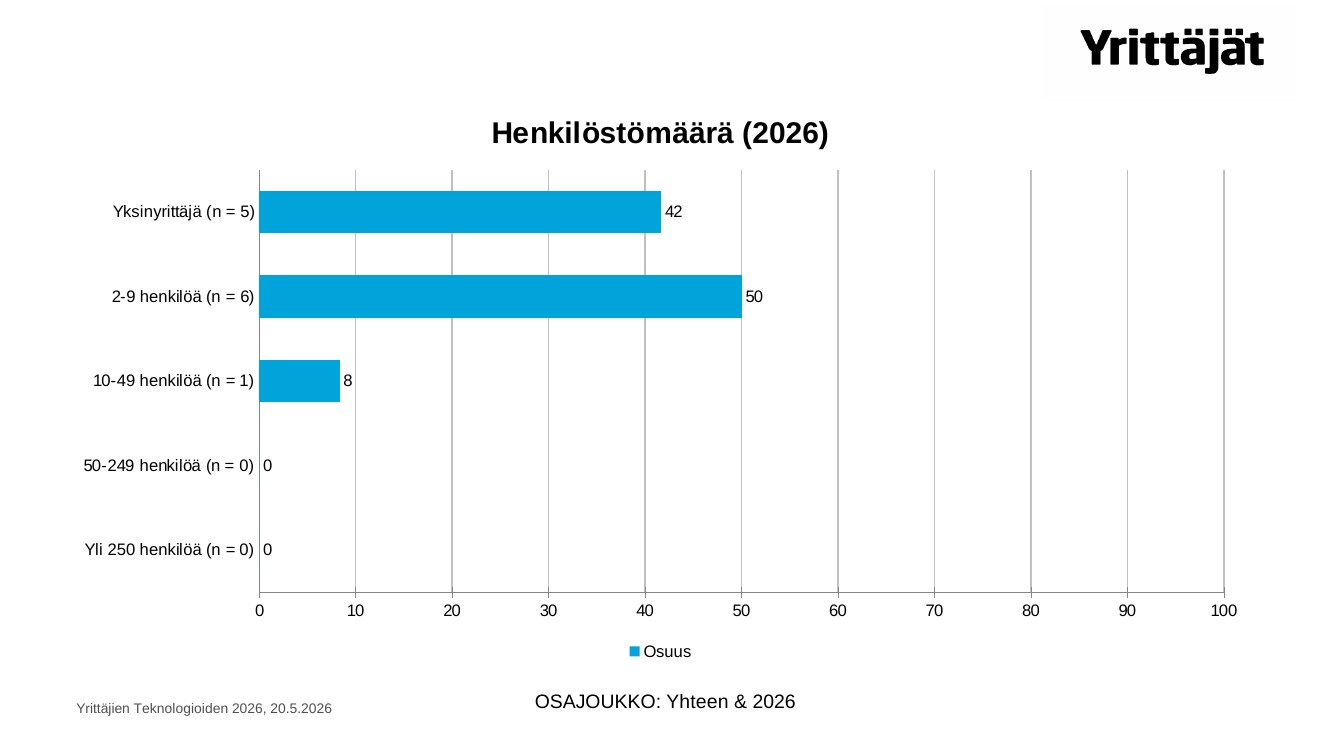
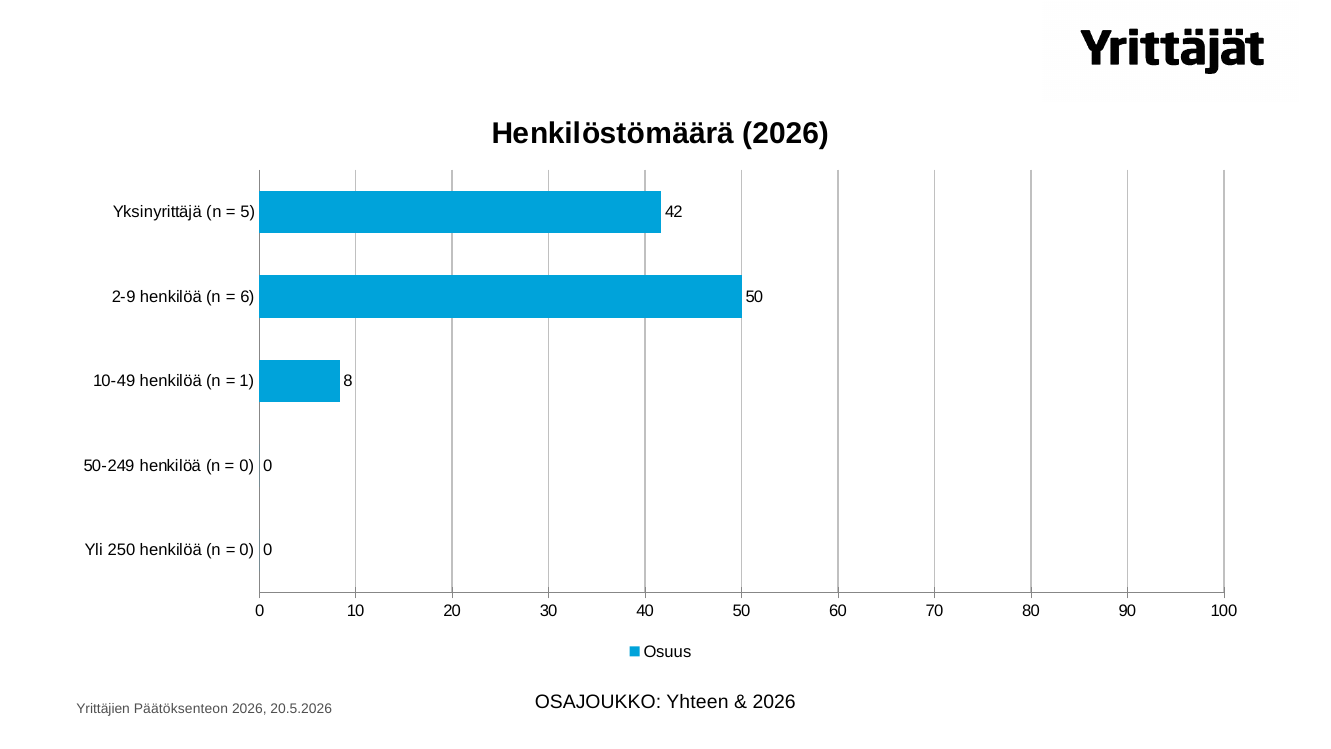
Teknologioiden: Teknologioiden -> Päätöksenteon
